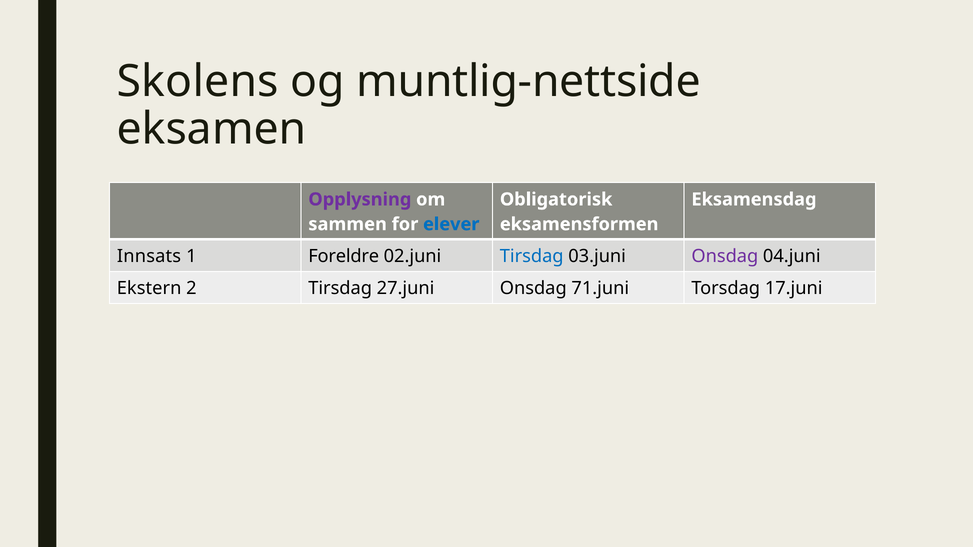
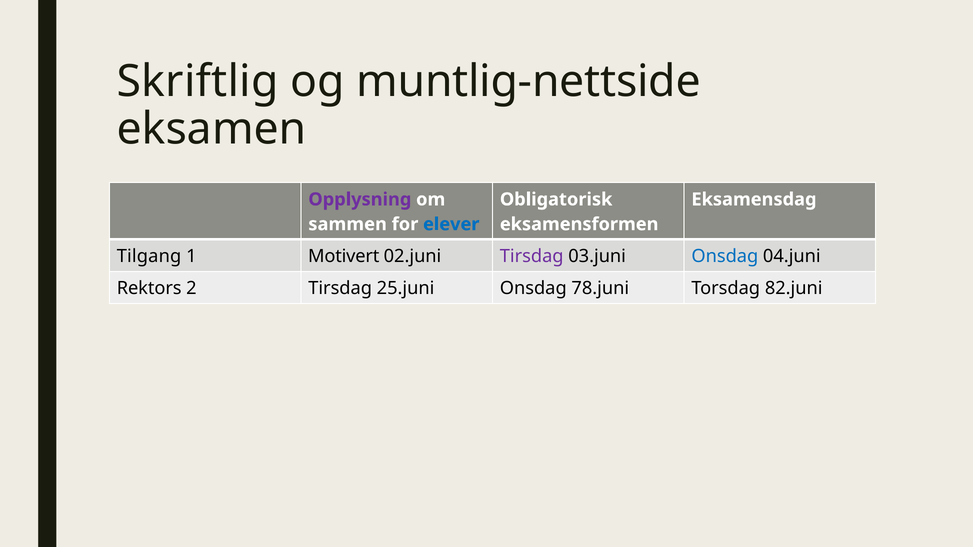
Skolens: Skolens -> Skriftlig
Innsats: Innsats -> Tilgang
Foreldre: Foreldre -> Motivert
Tirsdag at (532, 256) colour: blue -> purple
Onsdag at (725, 256) colour: purple -> blue
Ekstern: Ekstern -> Rektors
27.juni: 27.juni -> 25.juni
71.juni: 71.juni -> 78.juni
17.juni: 17.juni -> 82.juni
